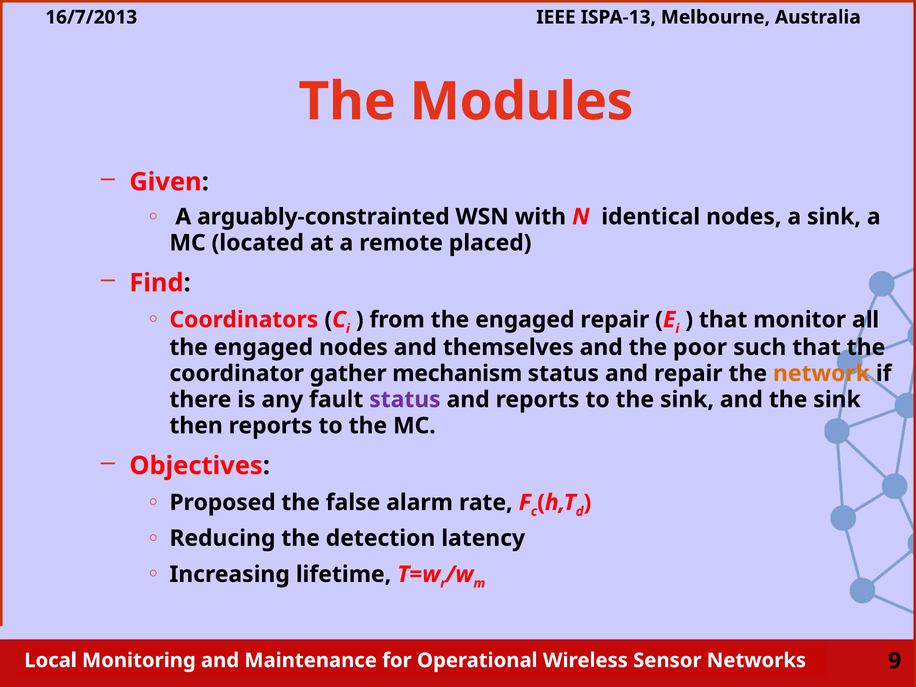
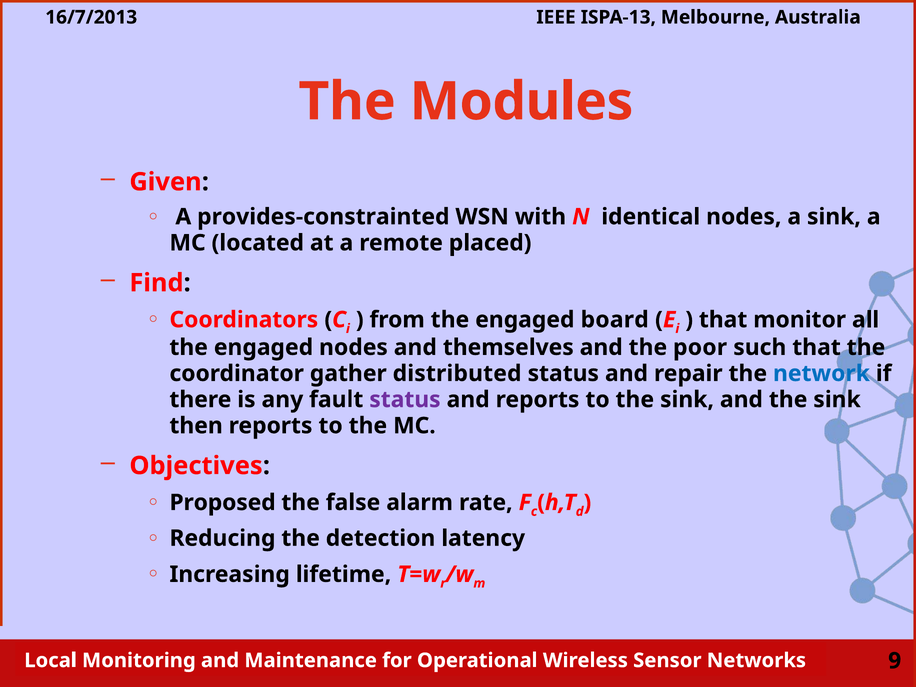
arguably-constrainted: arguably-constrainted -> provides-constrainted
engaged repair: repair -> board
mechanism: mechanism -> distributed
network colour: orange -> blue
